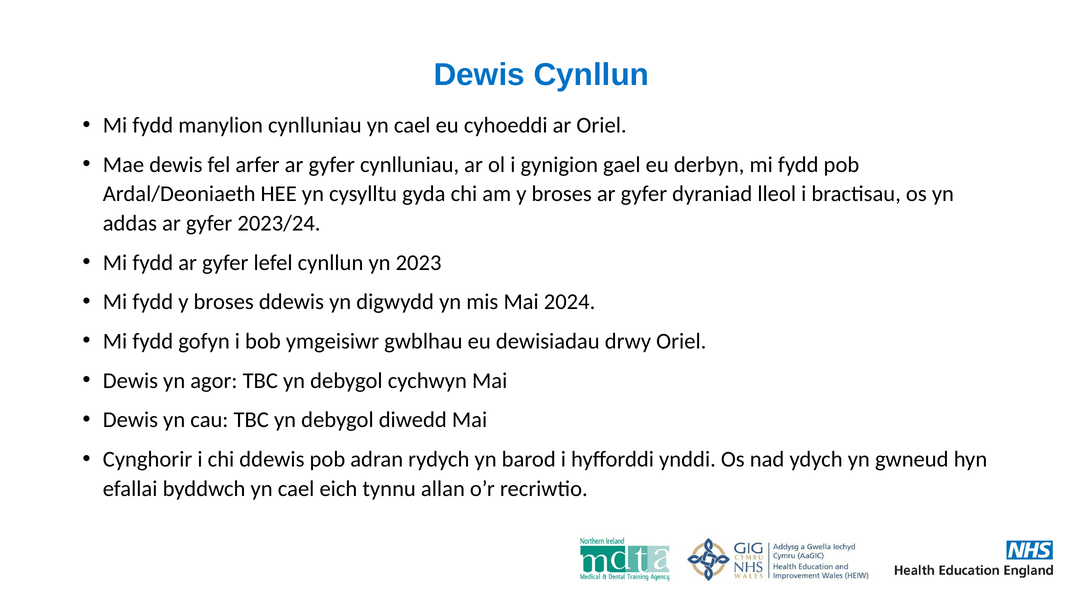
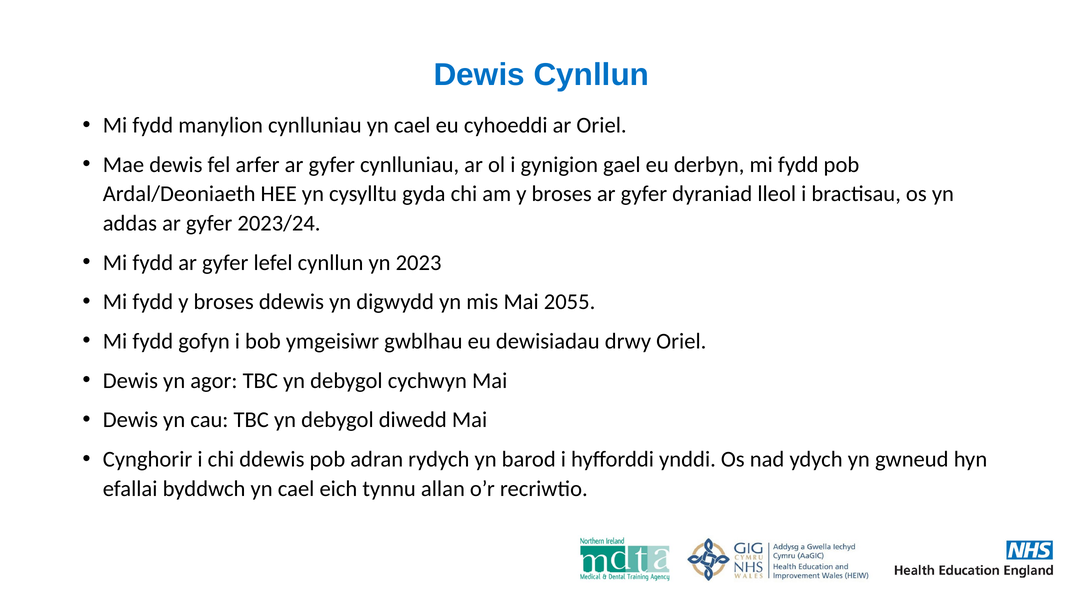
2024: 2024 -> 2055
